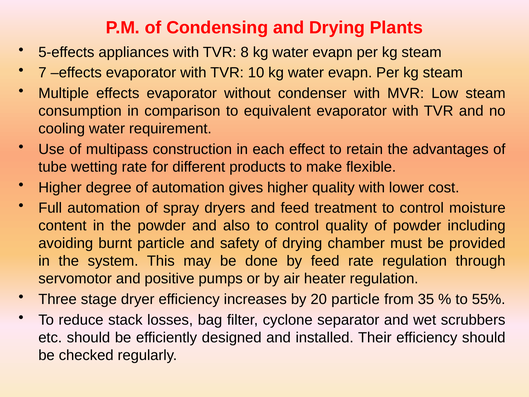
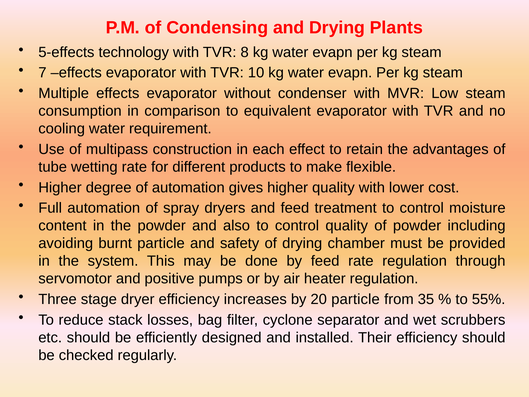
appliances: appliances -> technology
